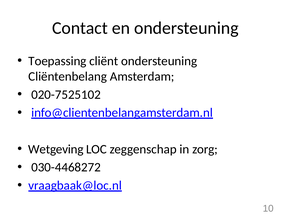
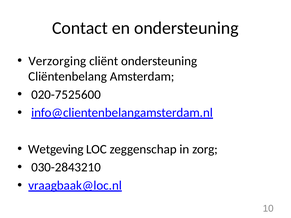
Toepassing: Toepassing -> Verzorging
020-7525102: 020-7525102 -> 020-7525600
030-4468272: 030-4468272 -> 030-2843210
